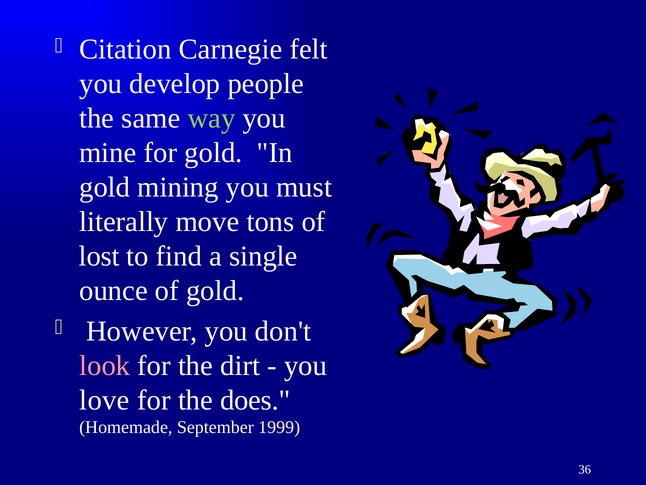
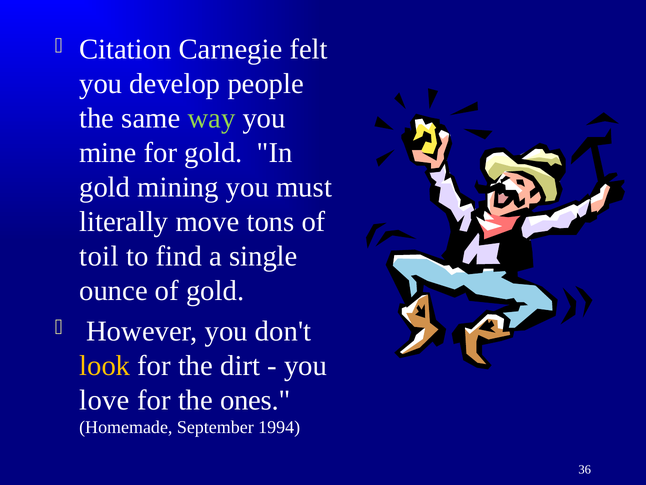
lost: lost -> toil
look colour: pink -> yellow
does: does -> ones
1999: 1999 -> 1994
